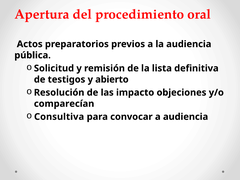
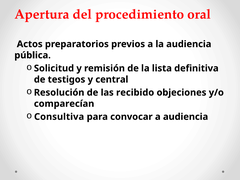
abierto: abierto -> central
impacto: impacto -> recibido
